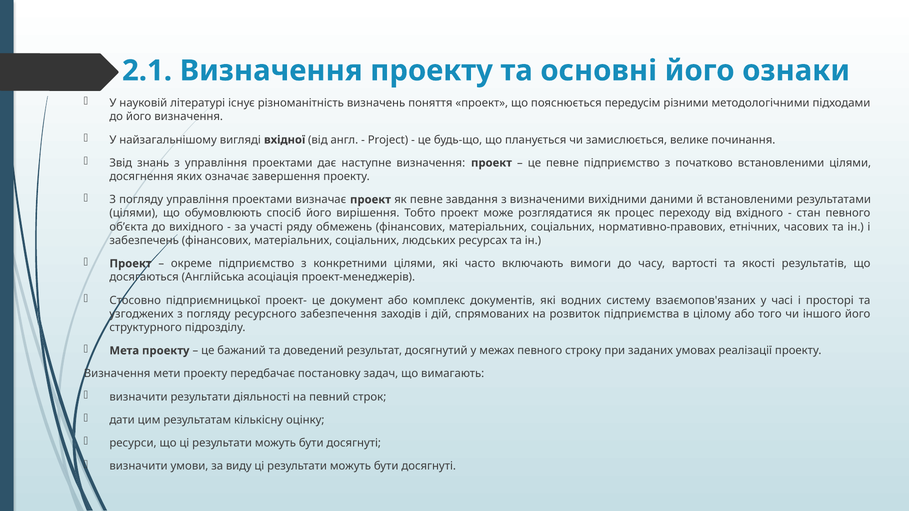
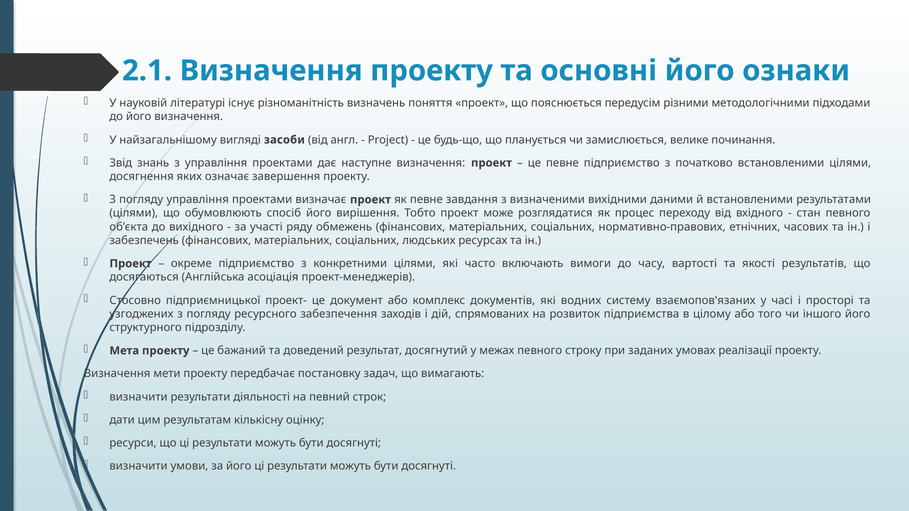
вхідної: вхідної -> засоби
за виду: виду -> його
